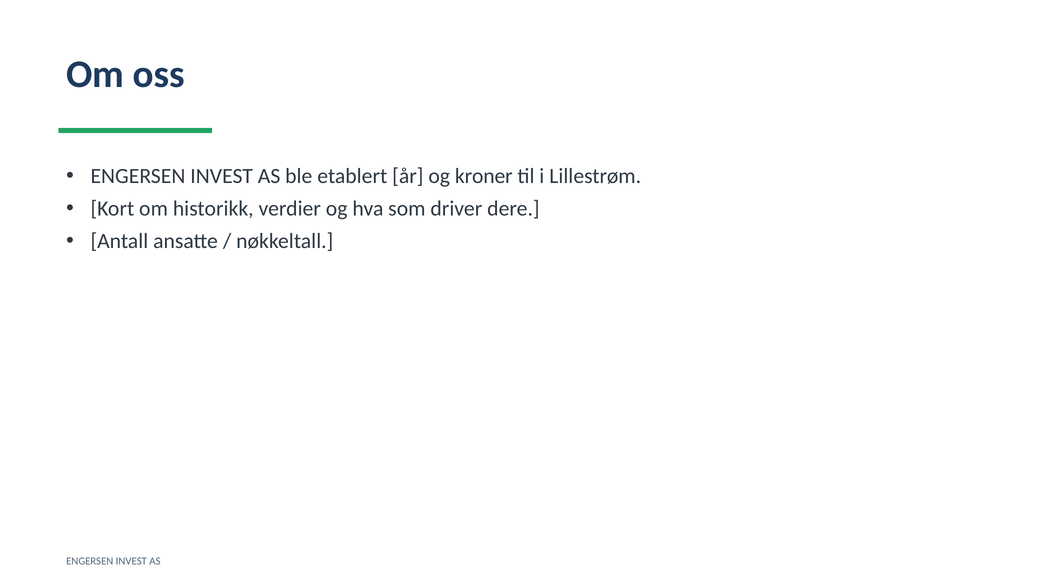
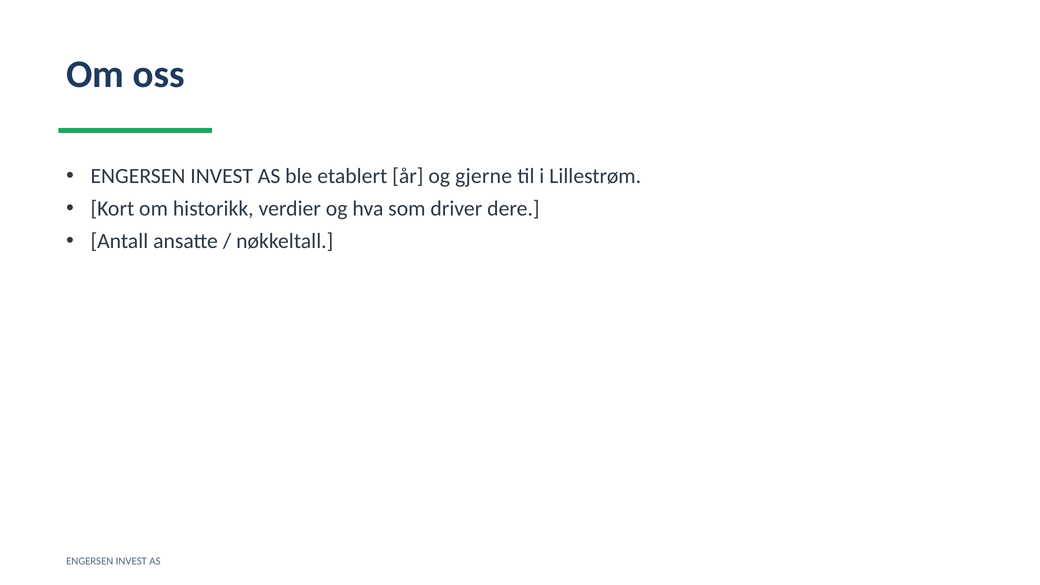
kroner: kroner -> gjerne
